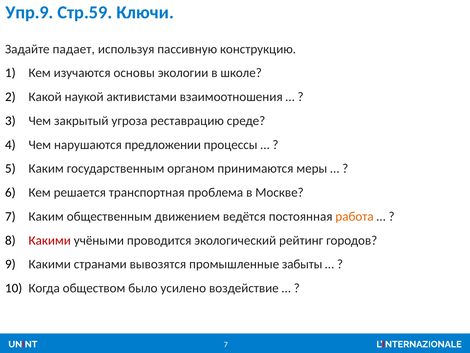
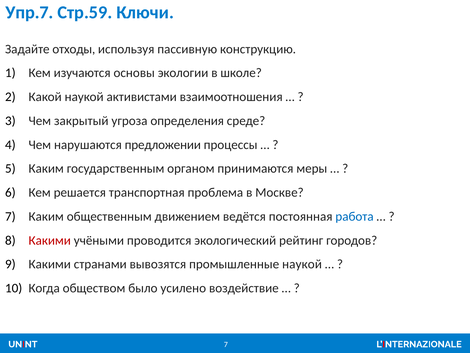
Упр.9: Упр.9 -> Упр.7
падает: падает -> отходы
реставрацию: реставрацию -> определения
работа colour: orange -> blue
промышленные забыты: забыты -> наукой
